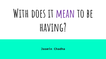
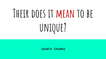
With: With -> Their
mean colour: purple -> red
having: having -> unique
